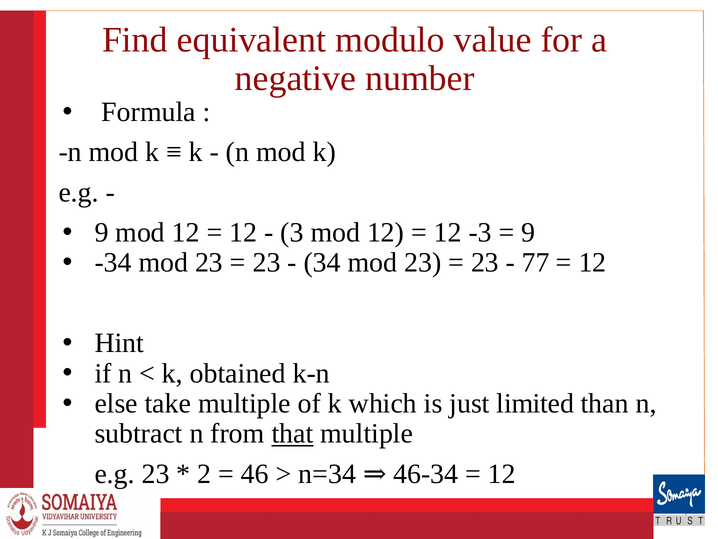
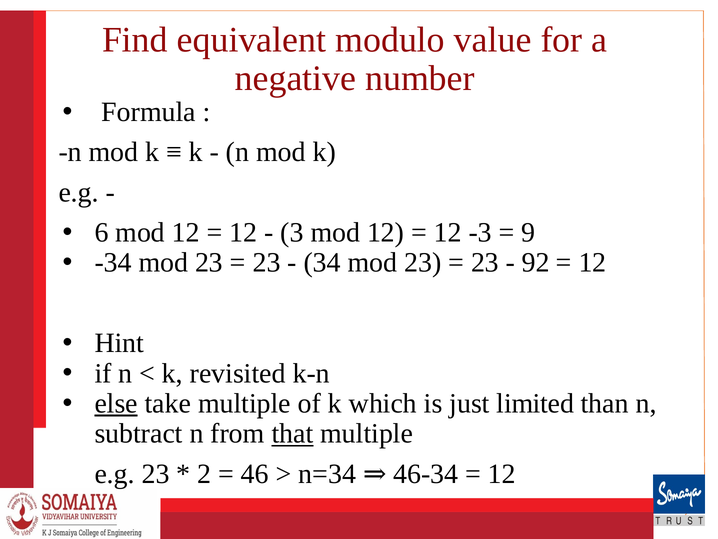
9 at (102, 232): 9 -> 6
77: 77 -> 92
obtained: obtained -> revisited
else underline: none -> present
